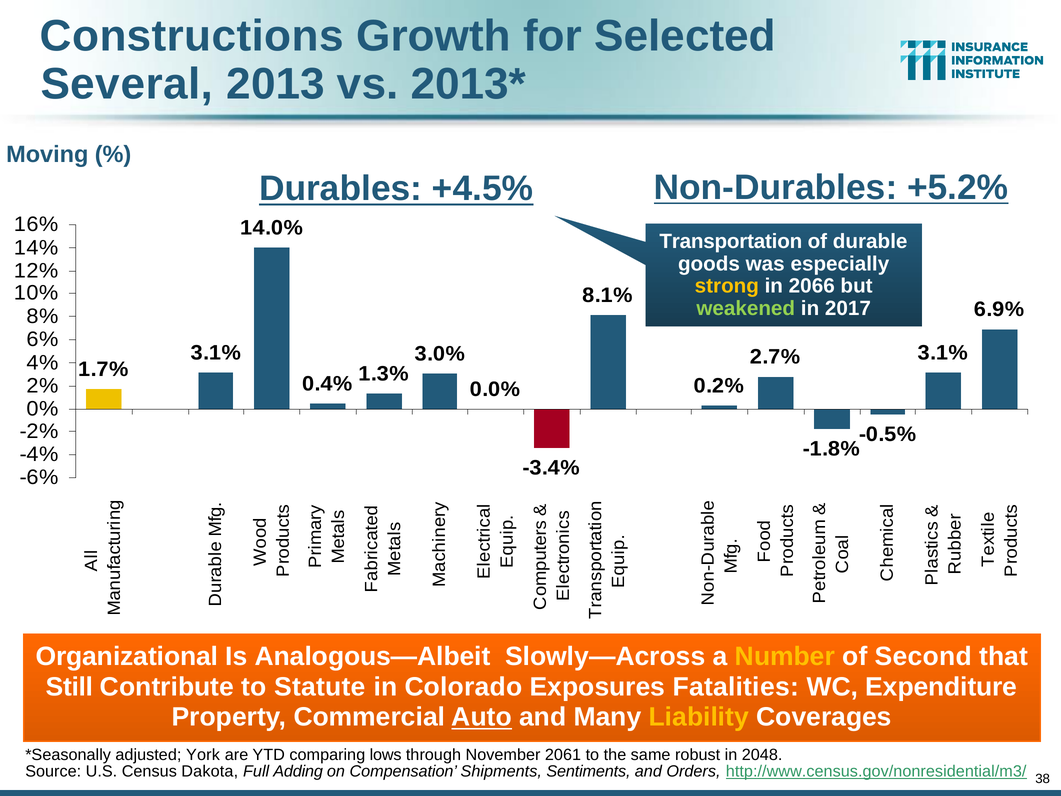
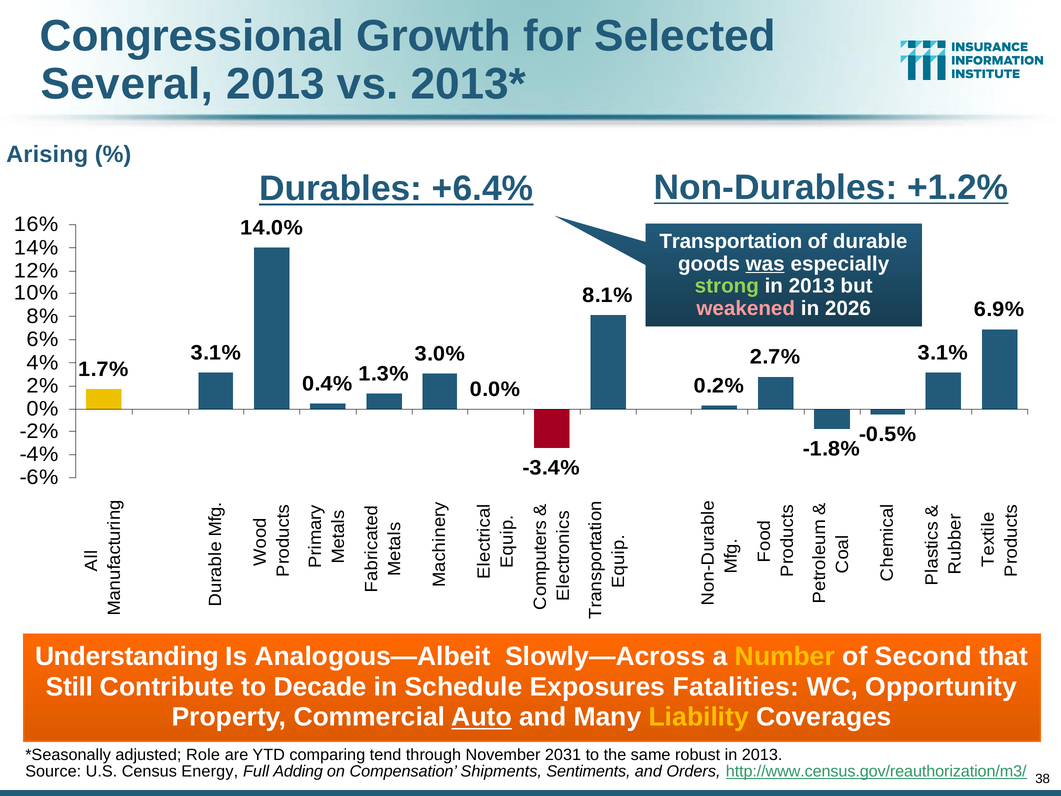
Constructions: Constructions -> Congressional
Moving: Moving -> Arising
+4.5%: +4.5% -> +6.4%
+5.2%: +5.2% -> +1.2%
was underline: none -> present
strong colour: yellow -> light green
2066 at (812, 286): 2066 -> 2013
weakened colour: light green -> pink
2017: 2017 -> 2026
Organizational: Organizational -> Understanding
Statute: Statute -> Decade
Colorado: Colorado -> Schedule
Expenditure: Expenditure -> Opportunity
York: York -> Role
lows: lows -> tend
2061: 2061 -> 2031
2048 at (762, 755): 2048 -> 2013
Dakota: Dakota -> Energy
http://www.census.gov/nonresidential/m3/: http://www.census.gov/nonresidential/m3/ -> http://www.census.gov/reauthorization/m3/
